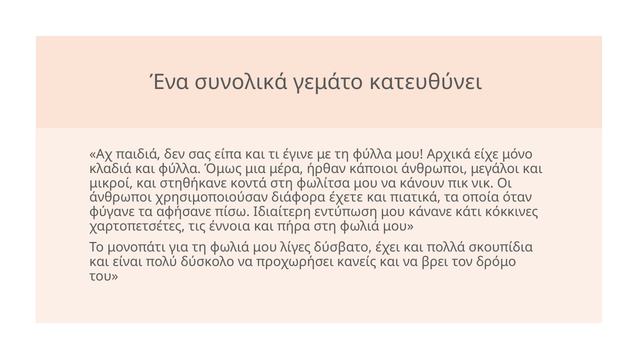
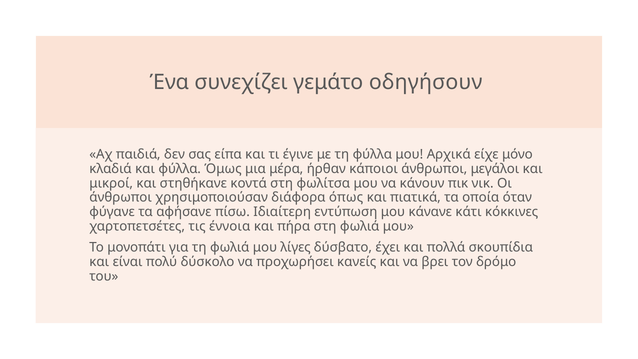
συνολικά: συνολικά -> συνεχίζει
κατευθύνει: κατευθύνει -> οδηγήσουν
έχετε: έχετε -> όπως
